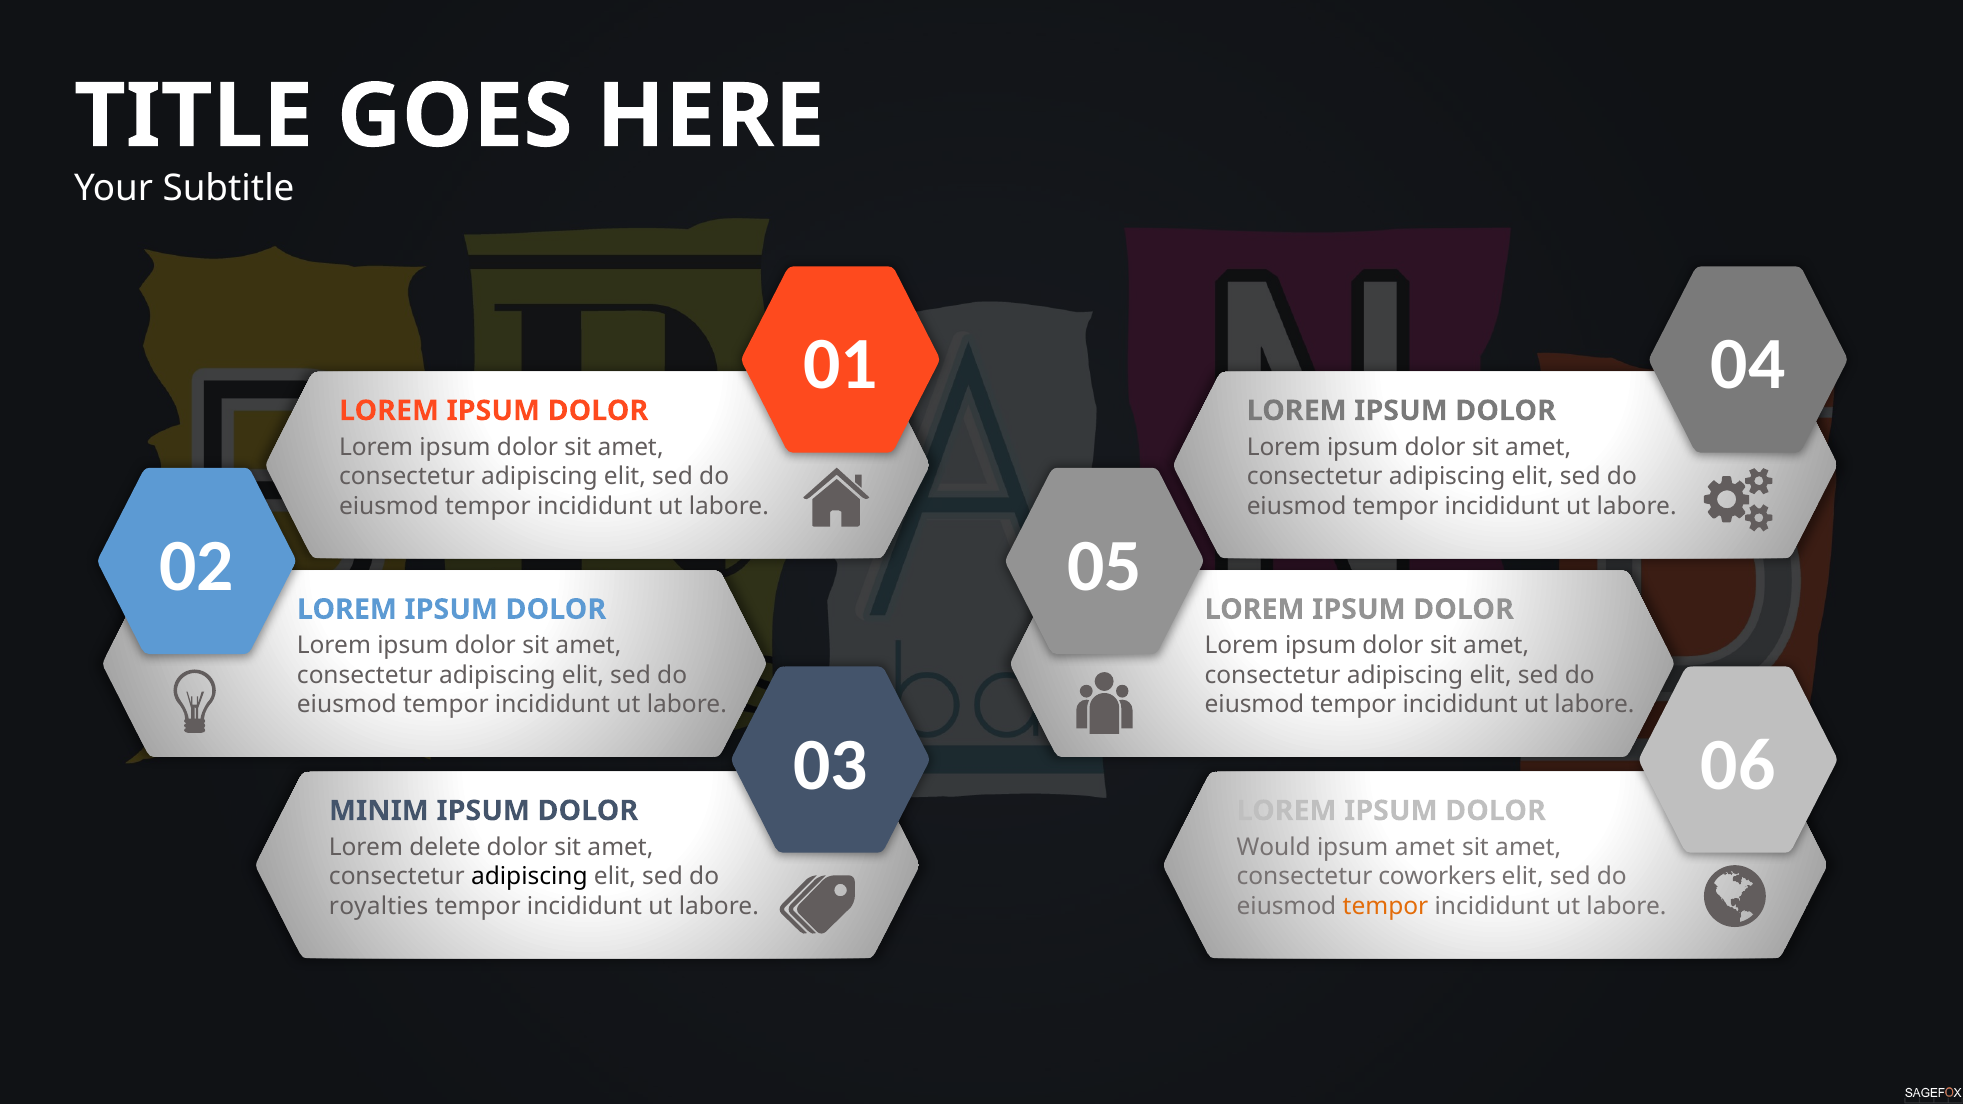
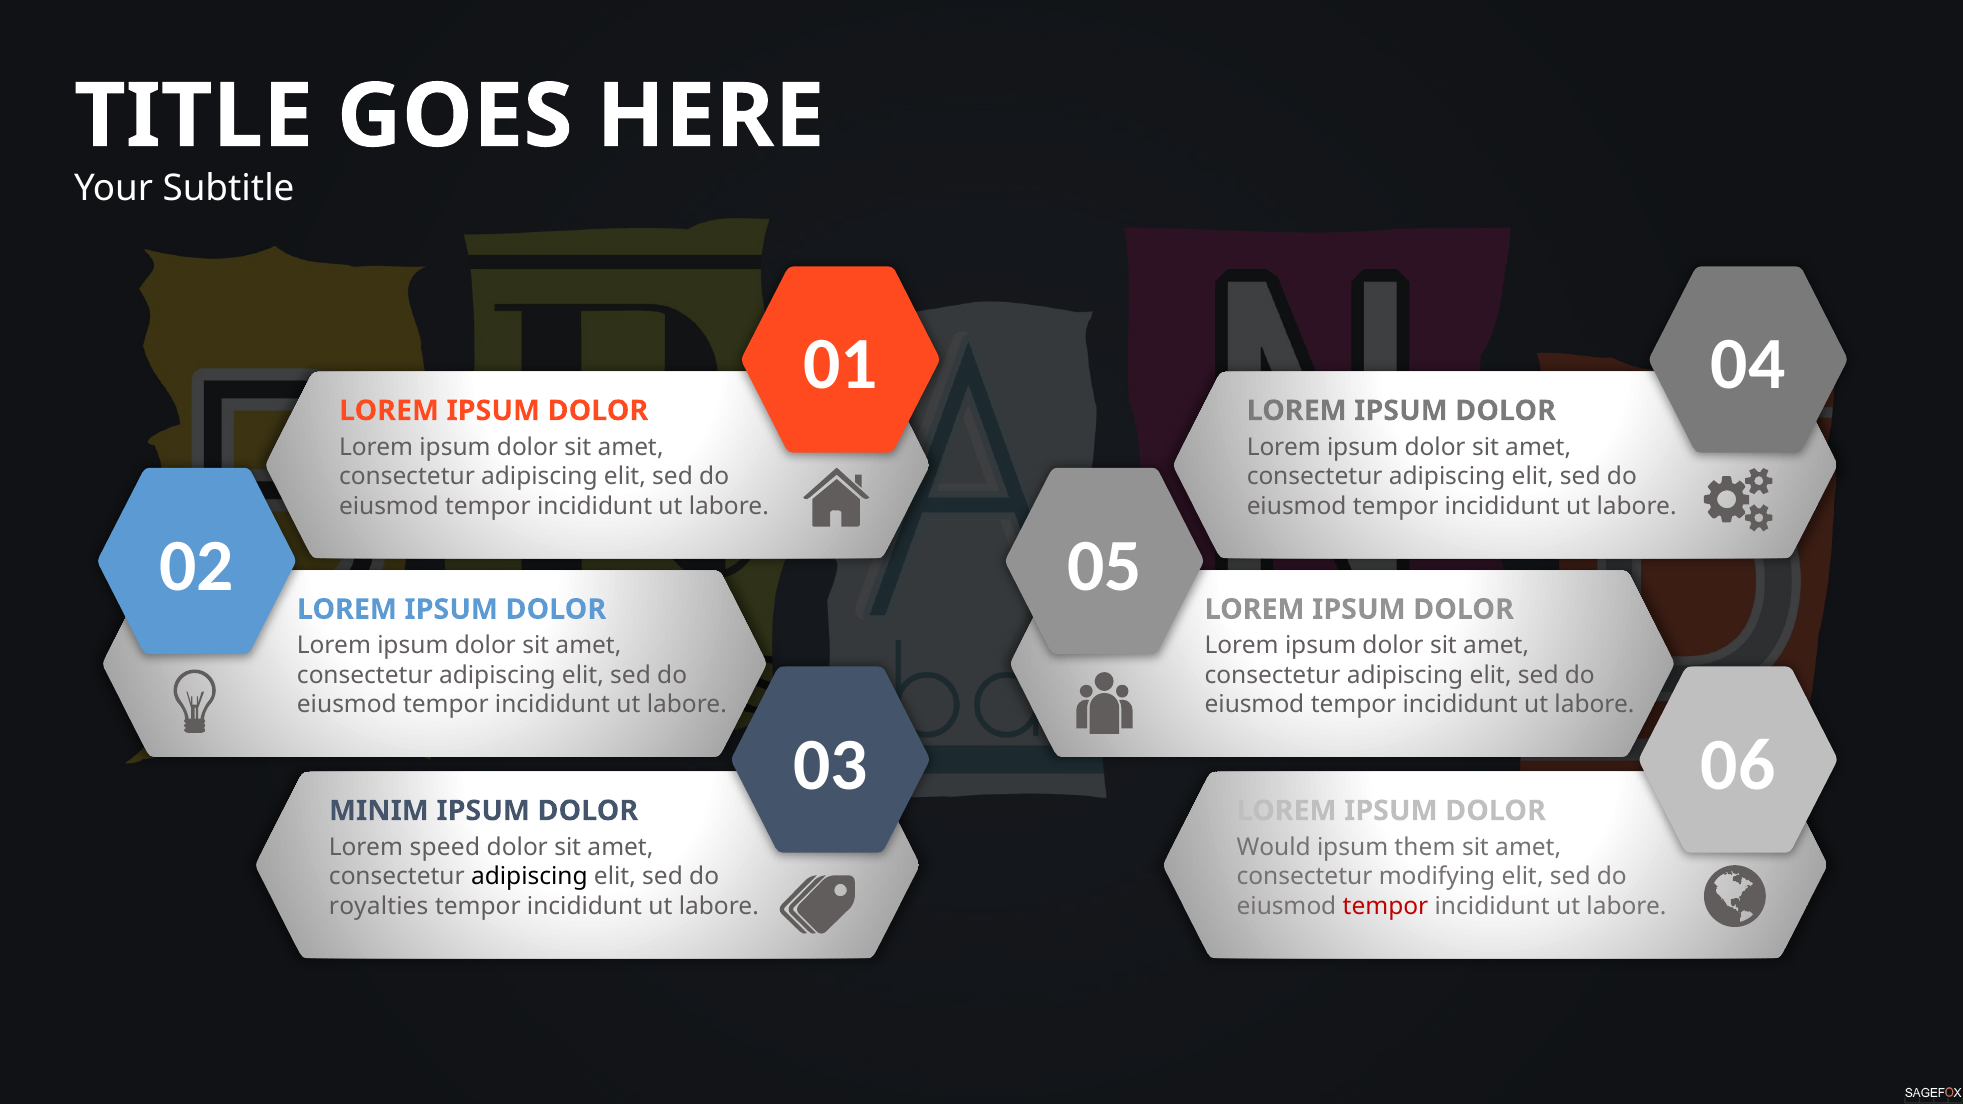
delete: delete -> speed
ipsum amet: amet -> them
coworkers: coworkers -> modifying
tempor at (1386, 906) colour: orange -> red
